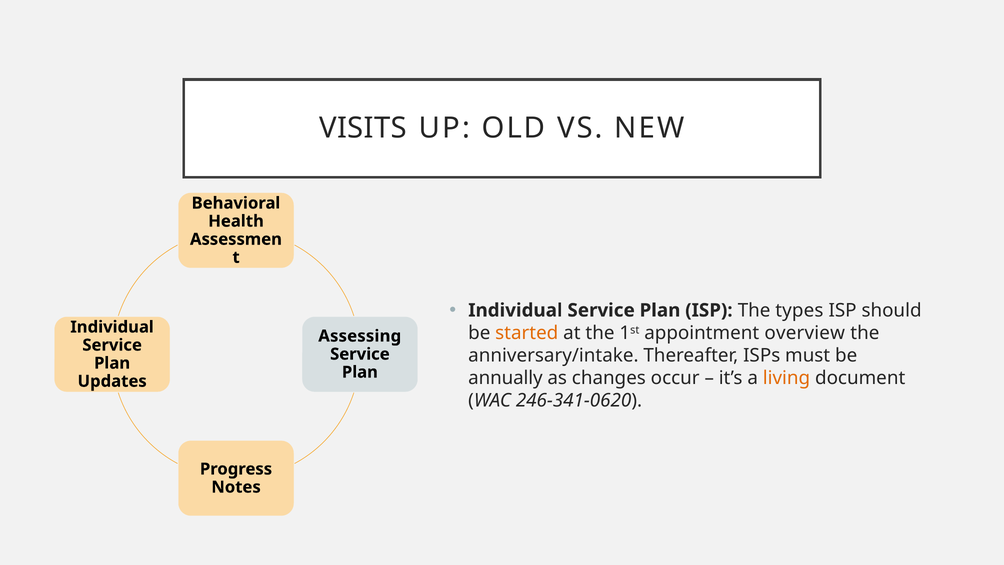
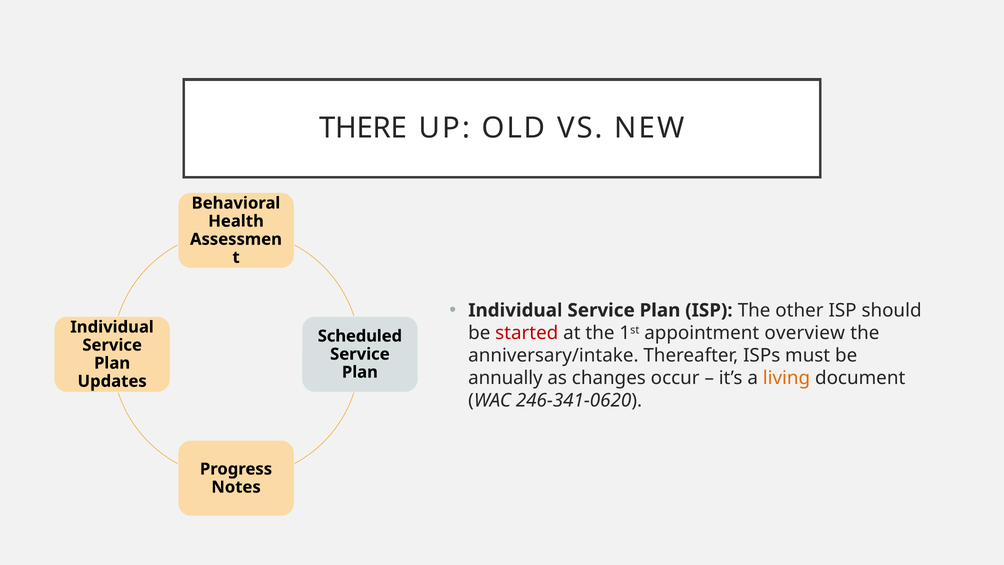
VISITS: VISITS -> THERE
types: types -> other
started colour: orange -> red
Assessing: Assessing -> Scheduled
